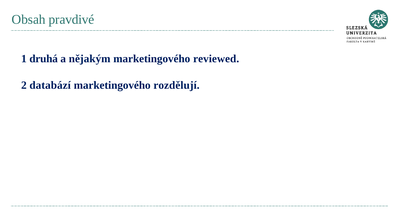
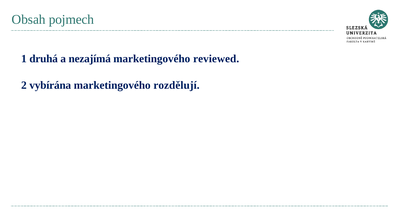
pravdivé: pravdivé -> pojmech
nějakým: nějakým -> nezajímá
databází: databází -> vybírána
